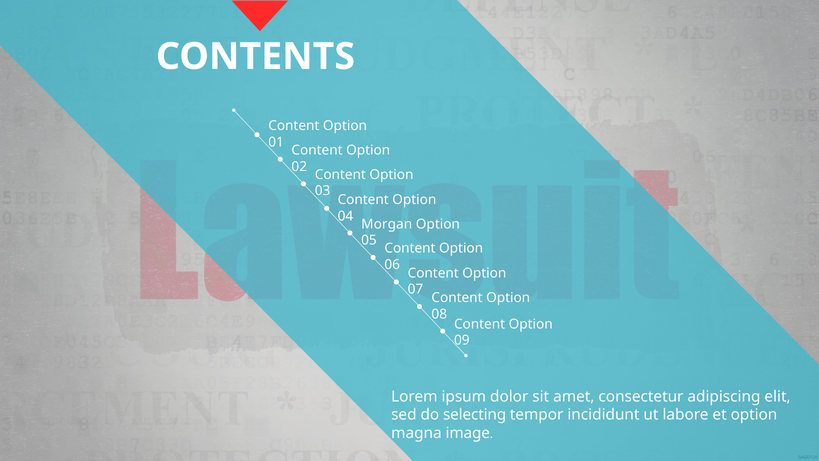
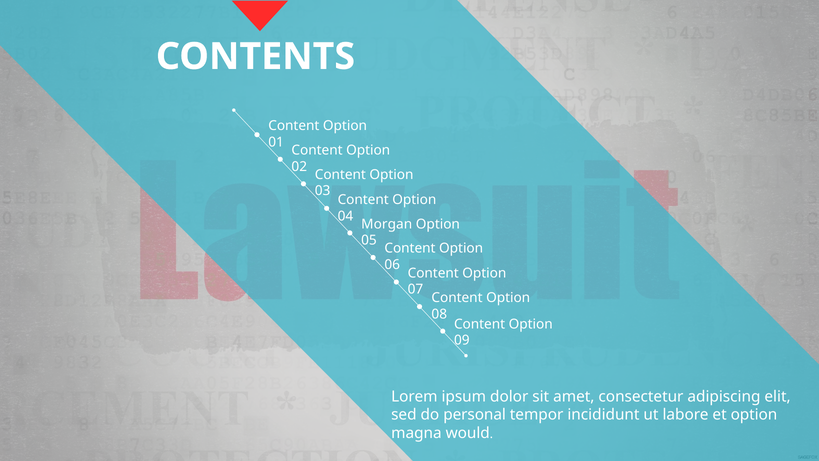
selecting: selecting -> personal
image: image -> would
